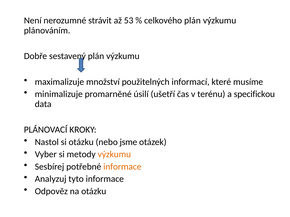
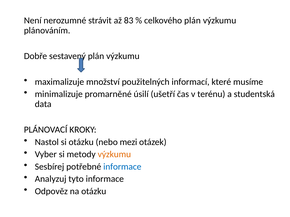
53: 53 -> 83
specifickou: specifickou -> studentská
jsme: jsme -> mezi
informace at (122, 167) colour: orange -> blue
